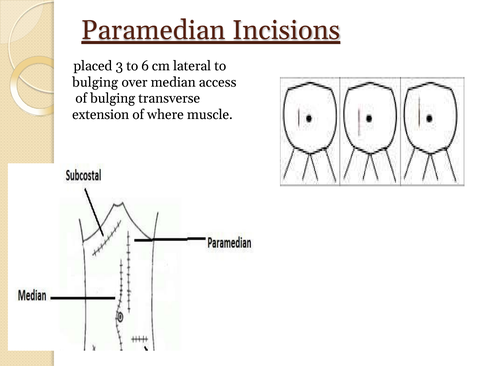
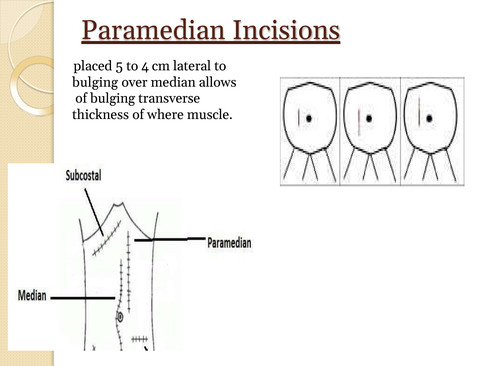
3: 3 -> 5
6: 6 -> 4
access: access -> allows
extension: extension -> thickness
